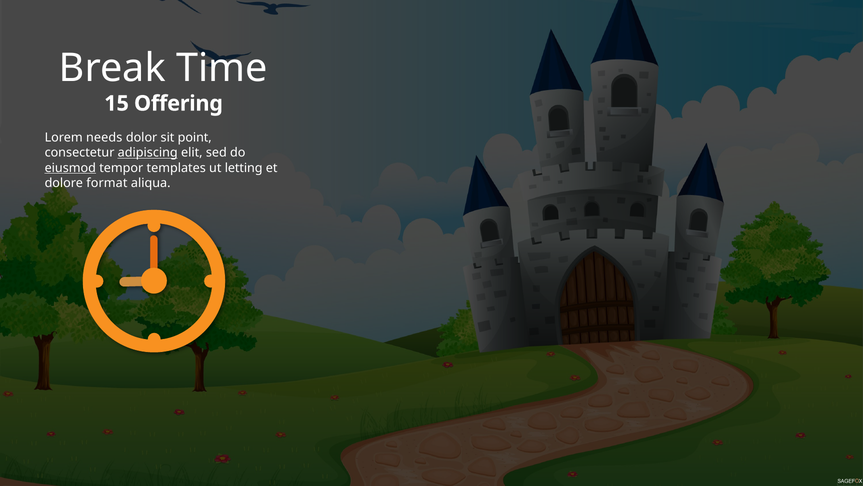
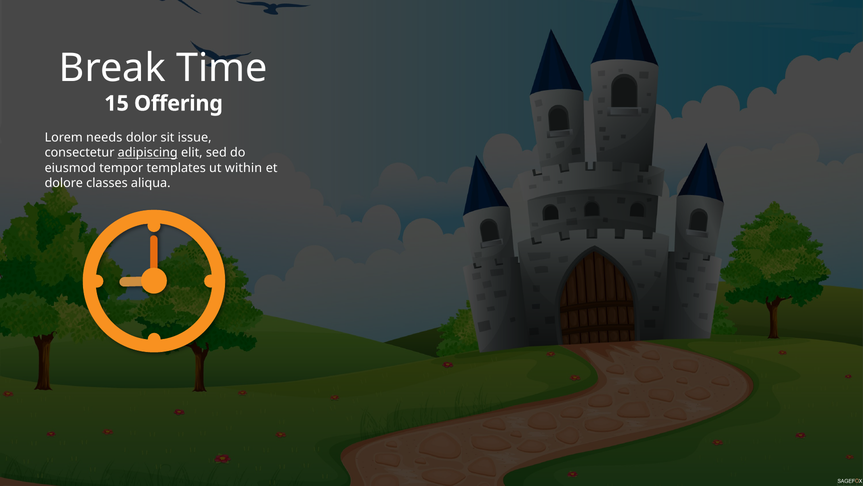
point: point -> issue
eiusmod underline: present -> none
letting: letting -> within
format: format -> classes
